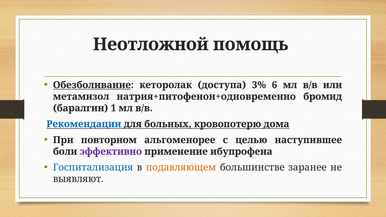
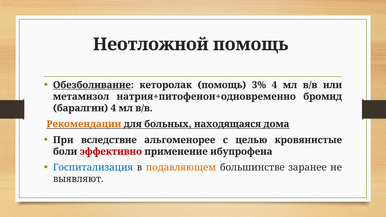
кеторолак доступа: доступа -> помощь
3% 6: 6 -> 4
баралгин 1: 1 -> 4
Рекомендации colour: blue -> orange
кровопотерю: кровопотерю -> находящаяся
повторном: повторном -> вследствие
наступившее: наступившее -> кровянистые
эффективно colour: purple -> red
